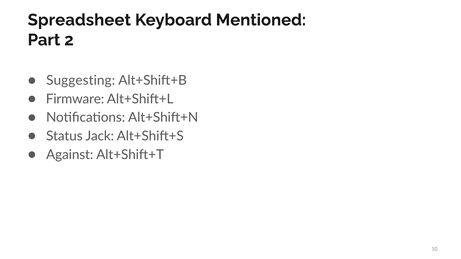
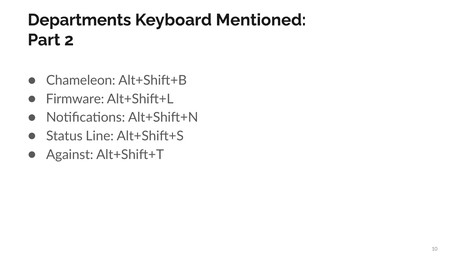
Spreadsheet: Spreadsheet -> Departments
Suggesting: Suggesting -> Chameleon
Jack: Jack -> Line
